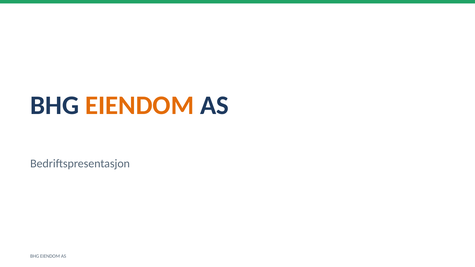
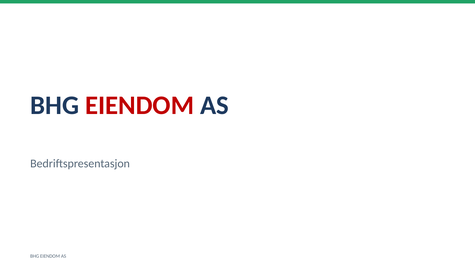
EIENDOM at (140, 105) colour: orange -> red
